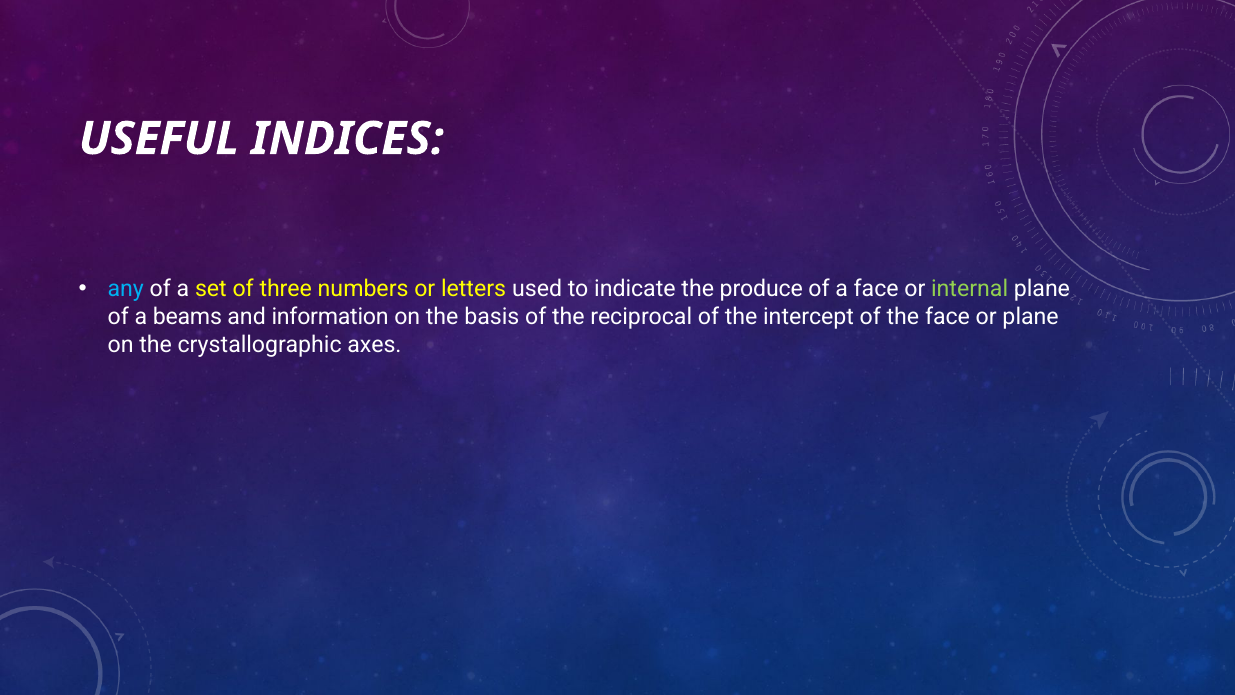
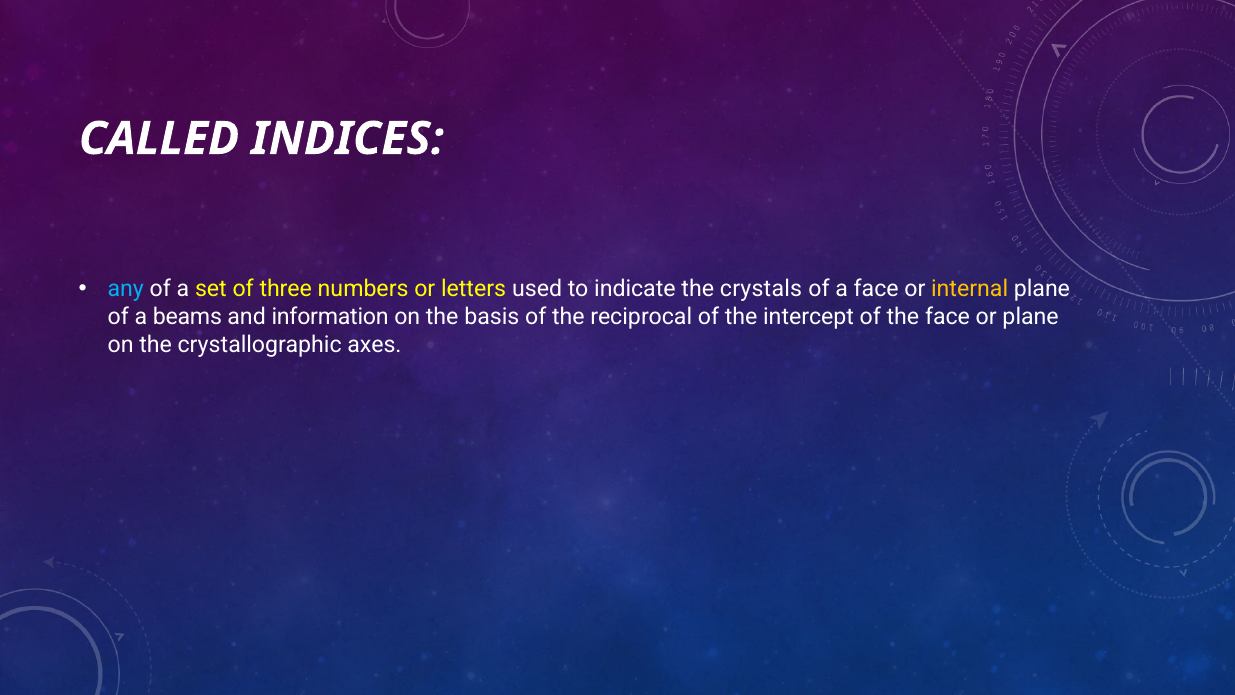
USEFUL: USEFUL -> CALLED
produce: produce -> crystals
internal colour: light green -> yellow
